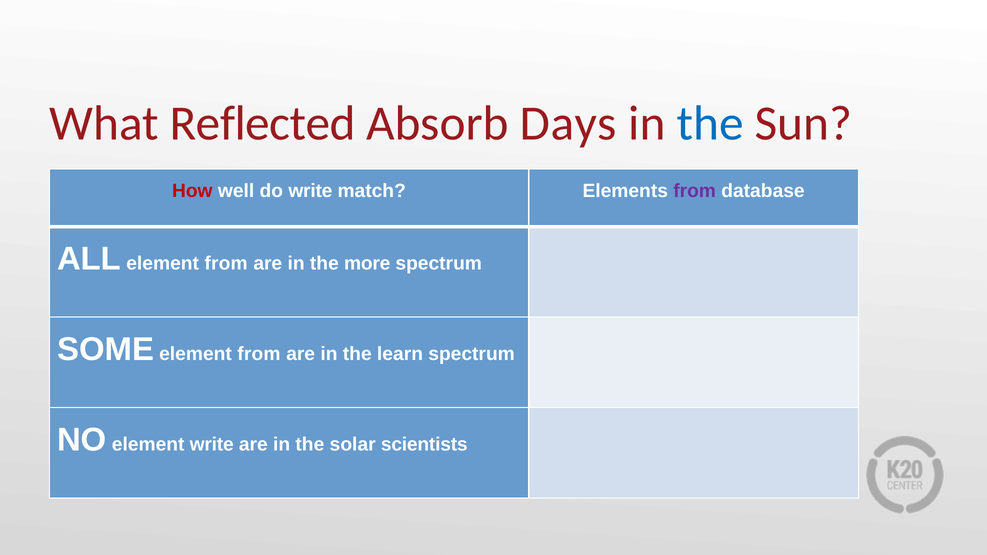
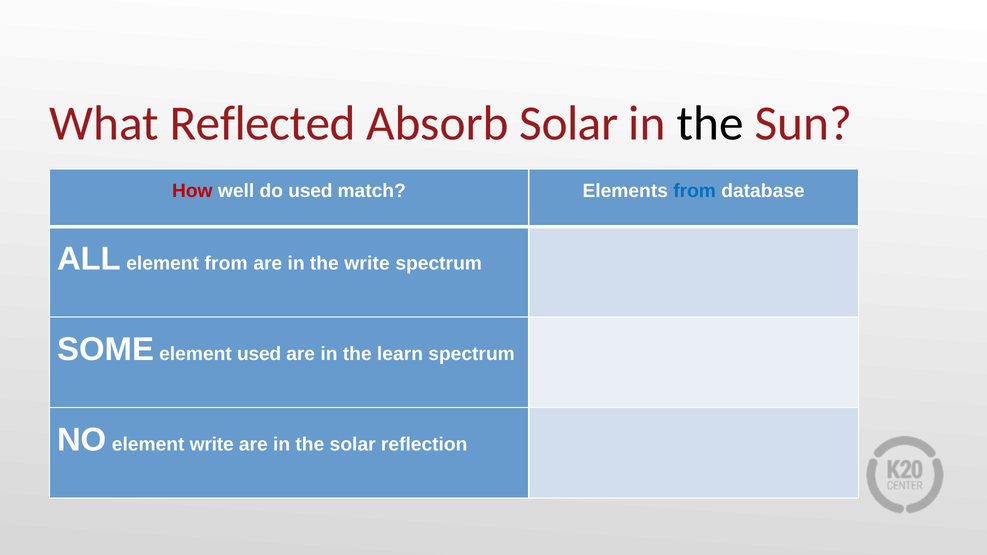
Absorb Days: Days -> Solar
the at (710, 123) colour: blue -> black
do write: write -> used
from at (695, 191) colour: purple -> blue
the more: more -> write
SOME element from: from -> used
scientists: scientists -> reflection
